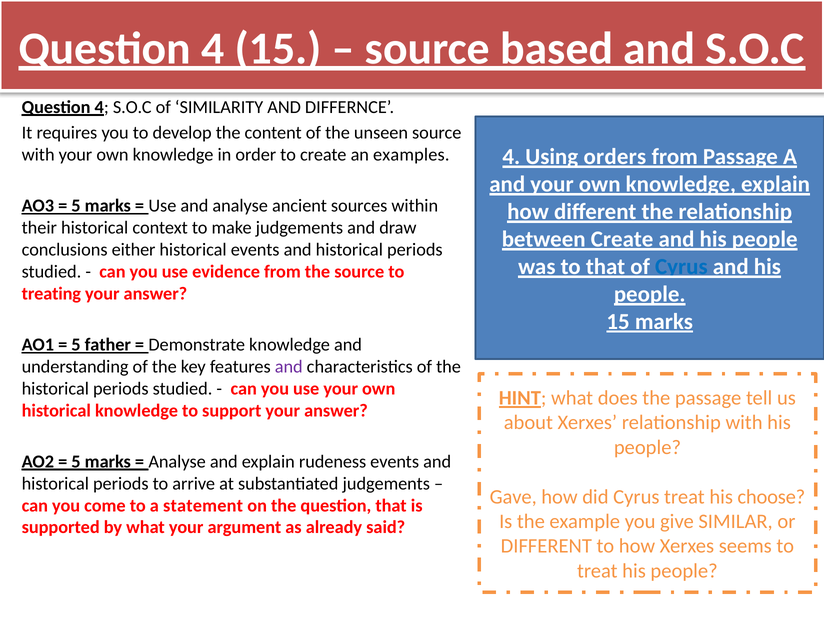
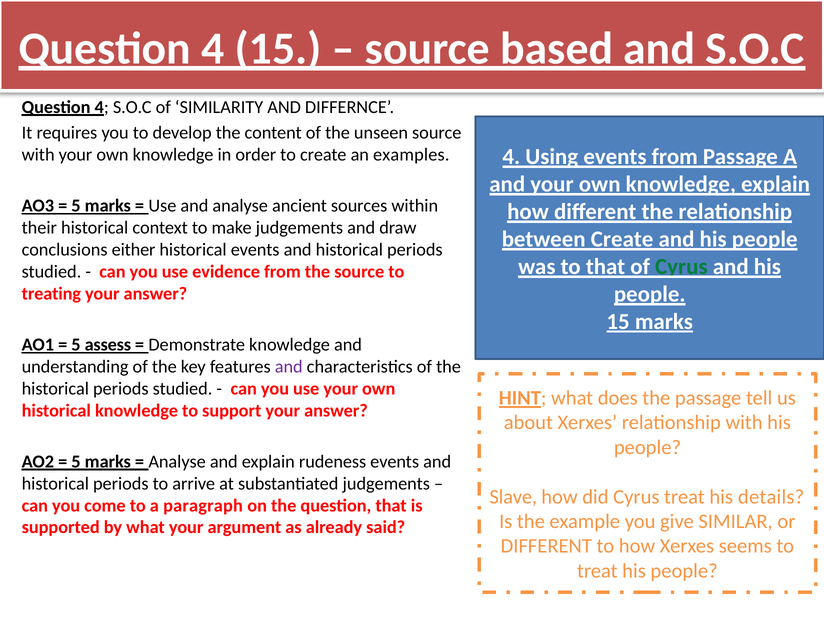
Using orders: orders -> events
Cyrus at (681, 267) colour: blue -> green
father: father -> assess
Gave: Gave -> Slave
choose: choose -> details
statement: statement -> paragraph
